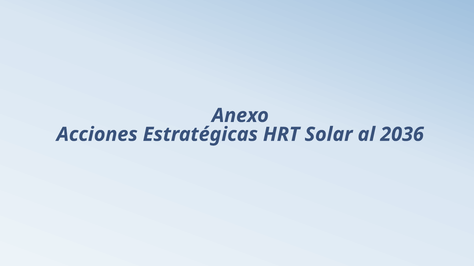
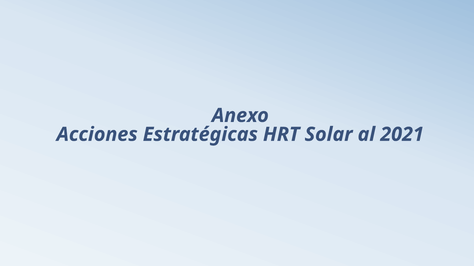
2036: 2036 -> 2021
